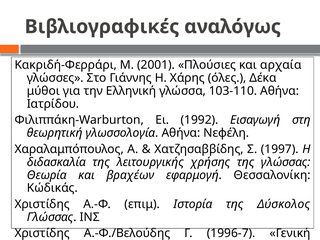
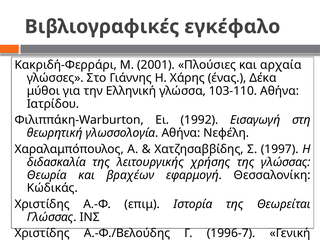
αναλόγως: αναλόγως -> εγκέφαλο
όλες: όλες -> ένας
Δύσκολος: Δύσκολος -> Θεωρείται
